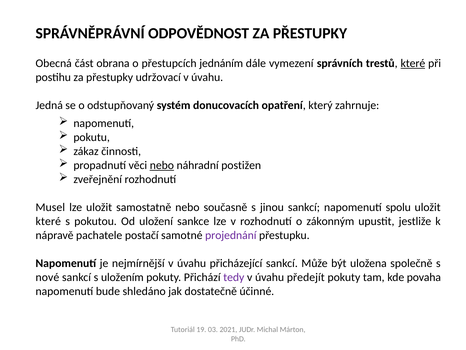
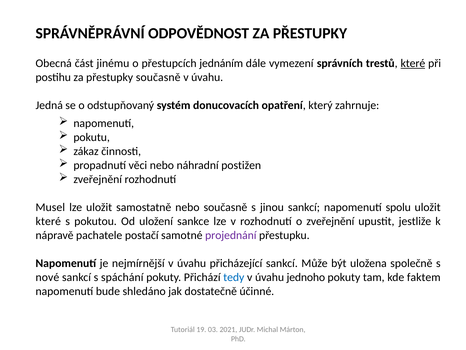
obrana: obrana -> jinému
přestupky udržovací: udržovací -> současně
nebo at (162, 165) underline: present -> none
o zákonným: zákonným -> zveřejnění
uložením: uložením -> spáchání
tedy colour: purple -> blue
předejít: předejít -> jednoho
povaha: povaha -> faktem
